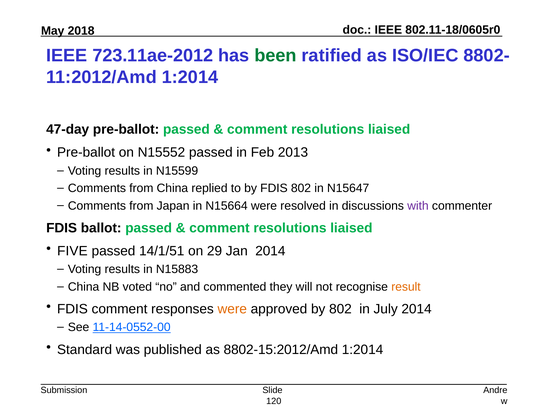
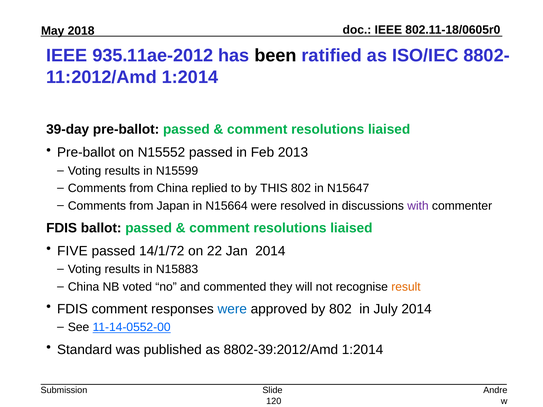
723.11ae-2012: 723.11ae-2012 -> 935.11ae-2012
been colour: green -> black
47-day: 47-day -> 39-day
by FDIS: FDIS -> THIS
14/1/51: 14/1/51 -> 14/1/72
29: 29 -> 22
were at (232, 309) colour: orange -> blue
8802-15:2012/Amd: 8802-15:2012/Amd -> 8802-39:2012/Amd
